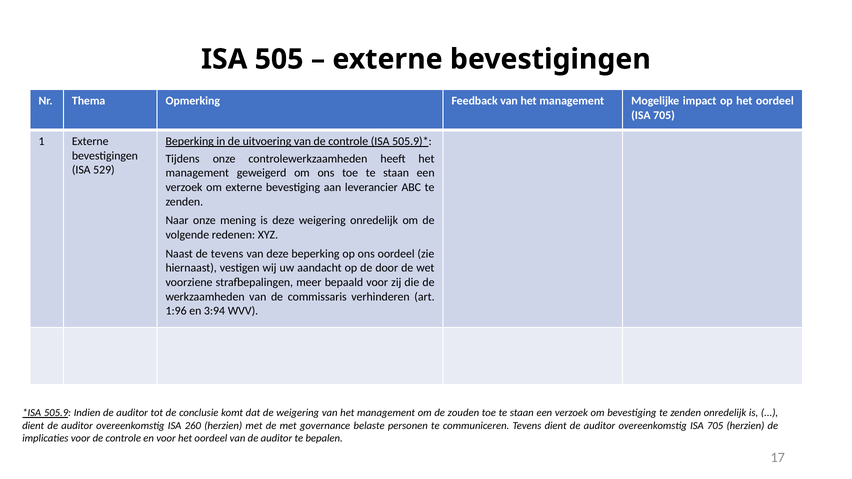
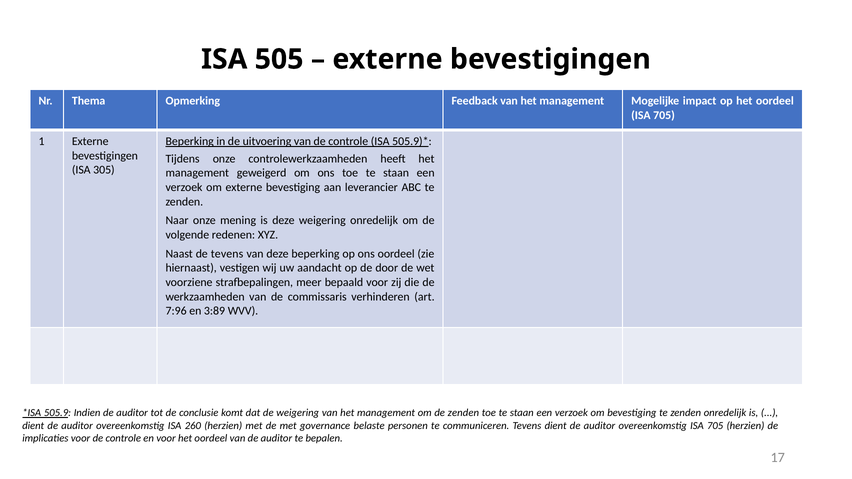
529: 529 -> 305
1:96: 1:96 -> 7:96
3:94: 3:94 -> 3:89
de zouden: zouden -> zenden
